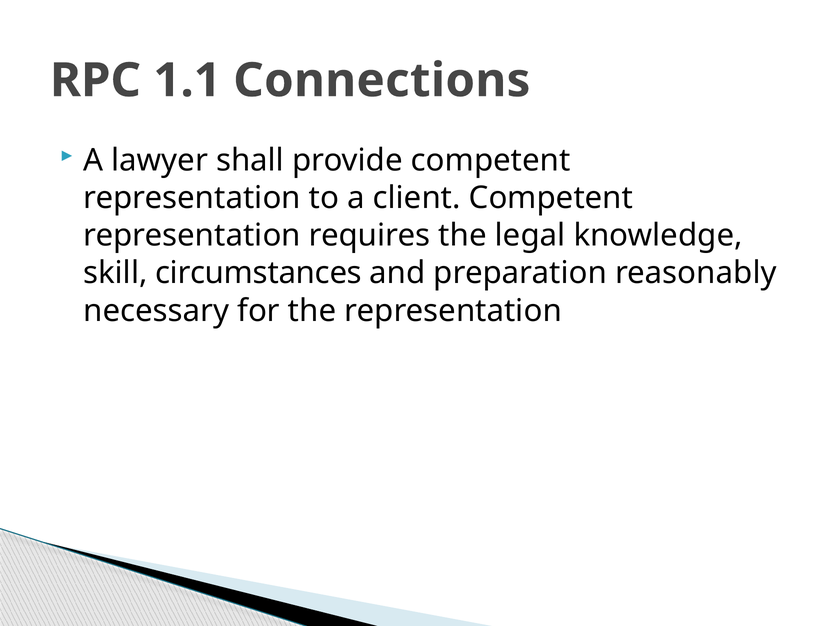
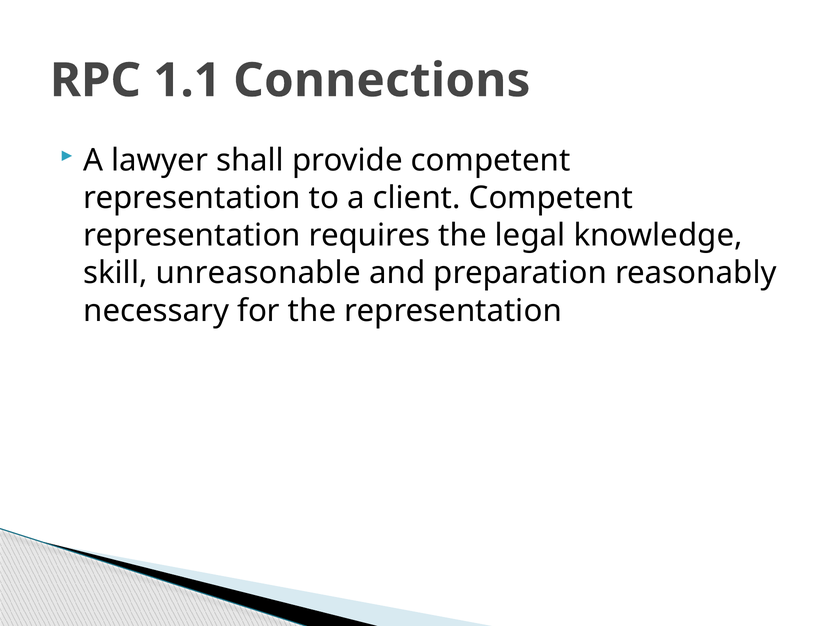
circumstances: circumstances -> unreasonable
